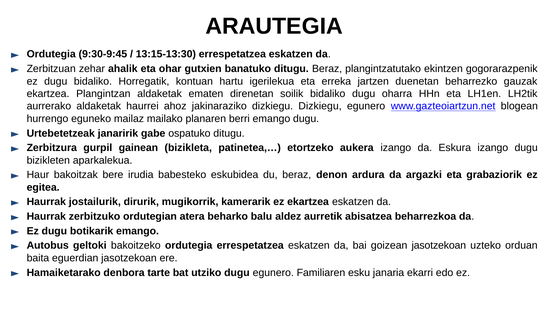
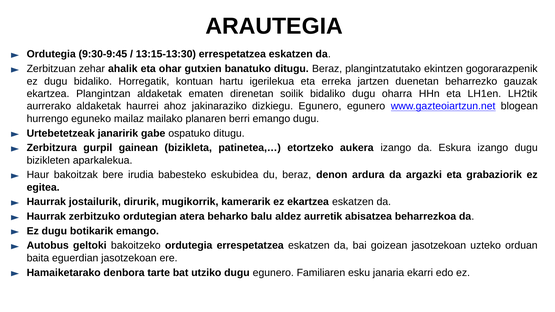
dizkiegu Dizkiegu: Dizkiegu -> Egunero
